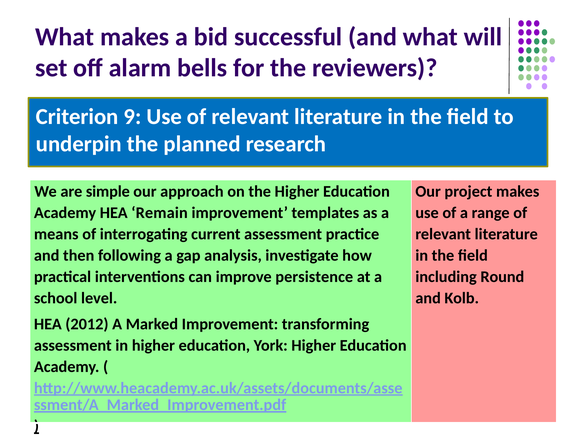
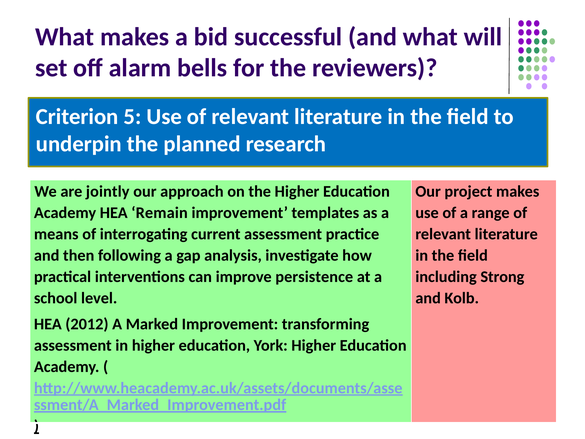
9: 9 -> 5
simple: simple -> jointly
Round: Round -> Strong
